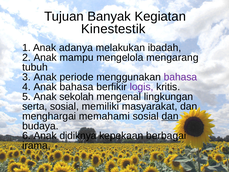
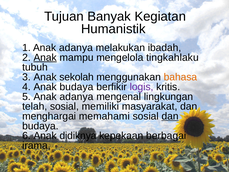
Kinestestik: Kinestestik -> Humanistik
Anak at (45, 57) underline: none -> present
mengarang: mengarang -> tingkahlaku
periode: periode -> sekolah
bahasa at (180, 77) colour: purple -> orange
Anak bahasa: bahasa -> budaya
5 Anak sekolah: sekolah -> adanya
serta: serta -> telah
